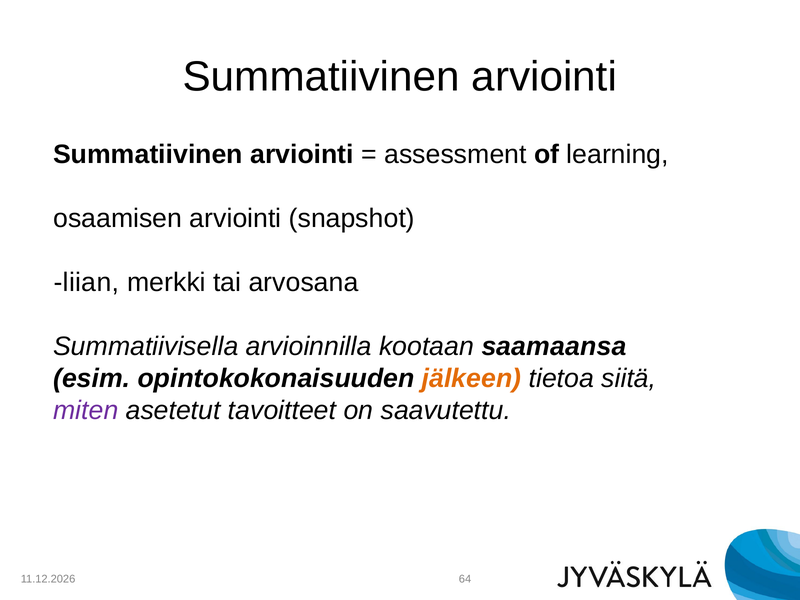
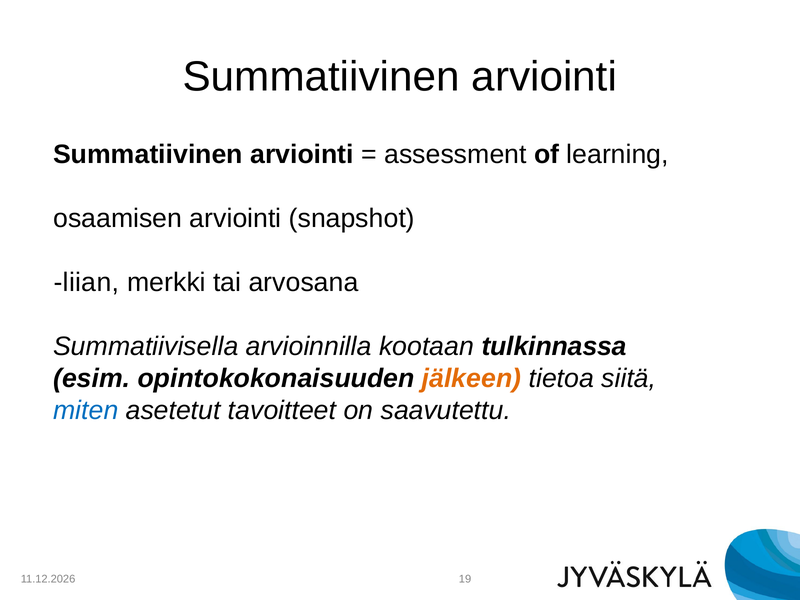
saamaansa: saamaansa -> tulkinnassa
miten colour: purple -> blue
64: 64 -> 19
